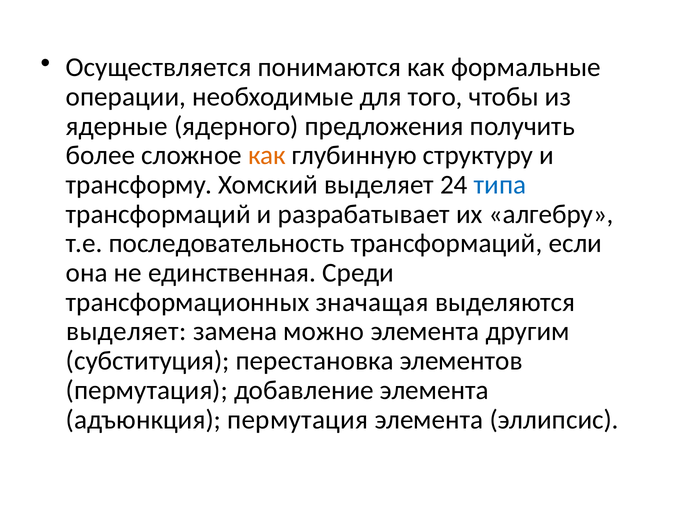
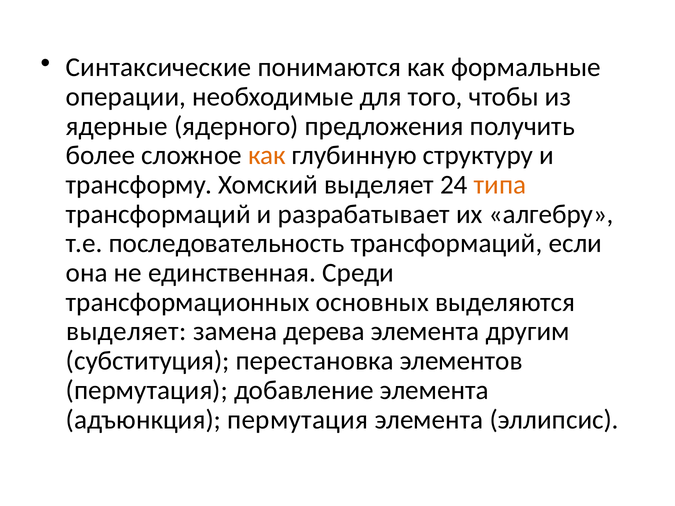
Осуществляется: Осуществляется -> Синтаксические
типа colour: blue -> orange
значащая: значащая -> основных
можно: можно -> дерева
